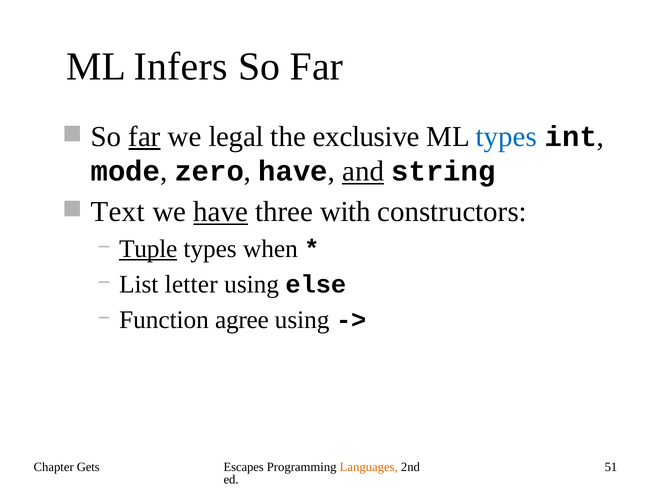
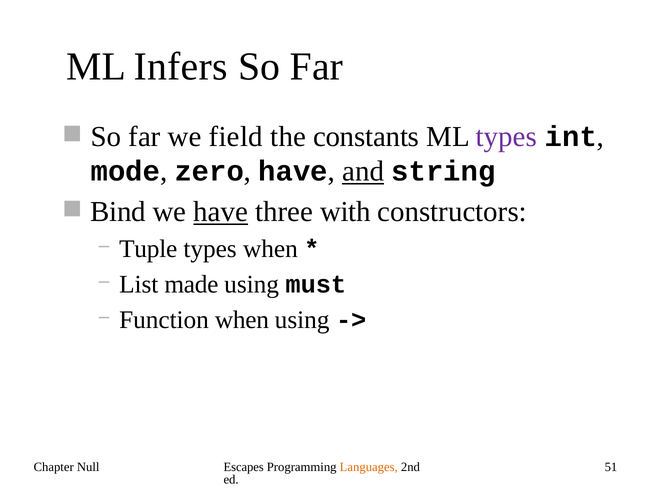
far at (144, 137) underline: present -> none
legal: legal -> field
exclusive: exclusive -> constants
types at (507, 137) colour: blue -> purple
Text: Text -> Bind
Tuple underline: present -> none
letter: letter -> made
else: else -> must
Function agree: agree -> when
Gets: Gets -> Null
